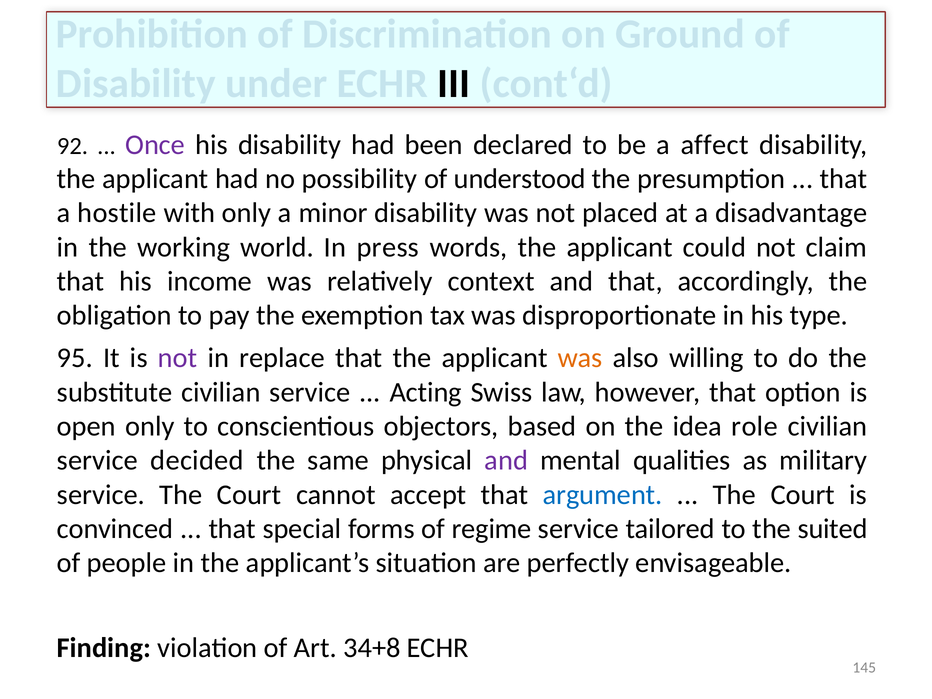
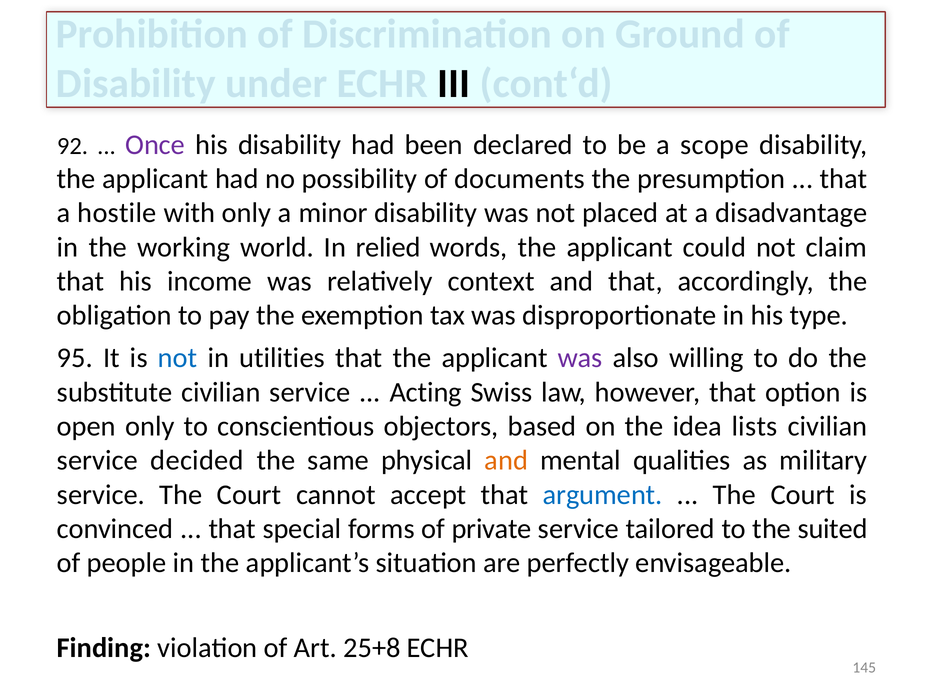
affect: affect -> scope
understood: understood -> documents
press: press -> relied
not at (178, 358) colour: purple -> blue
replace: replace -> utilities
was at (580, 358) colour: orange -> purple
role: role -> lists
and at (506, 460) colour: purple -> orange
regime: regime -> private
34+8: 34+8 -> 25+8
